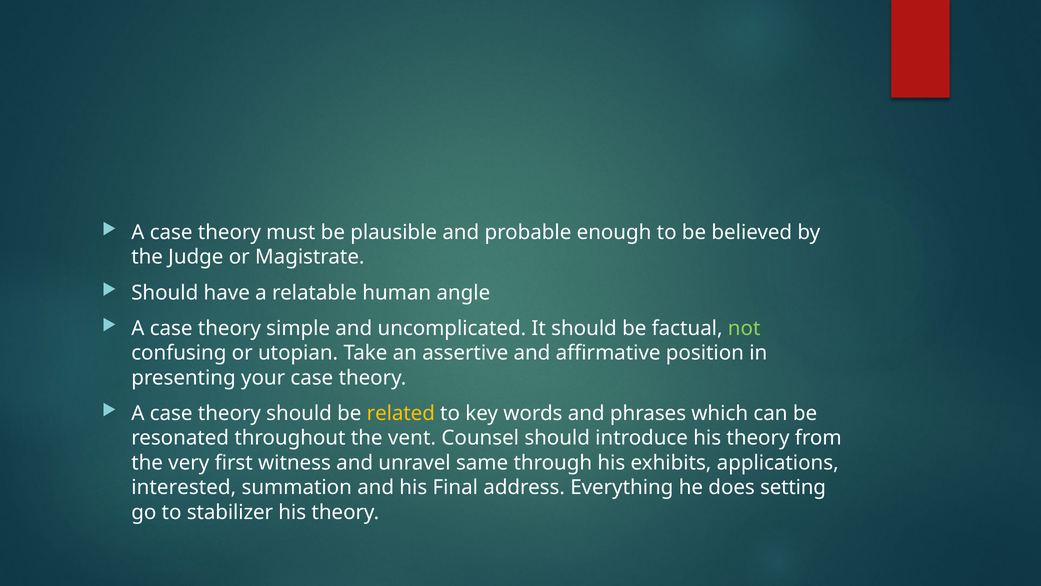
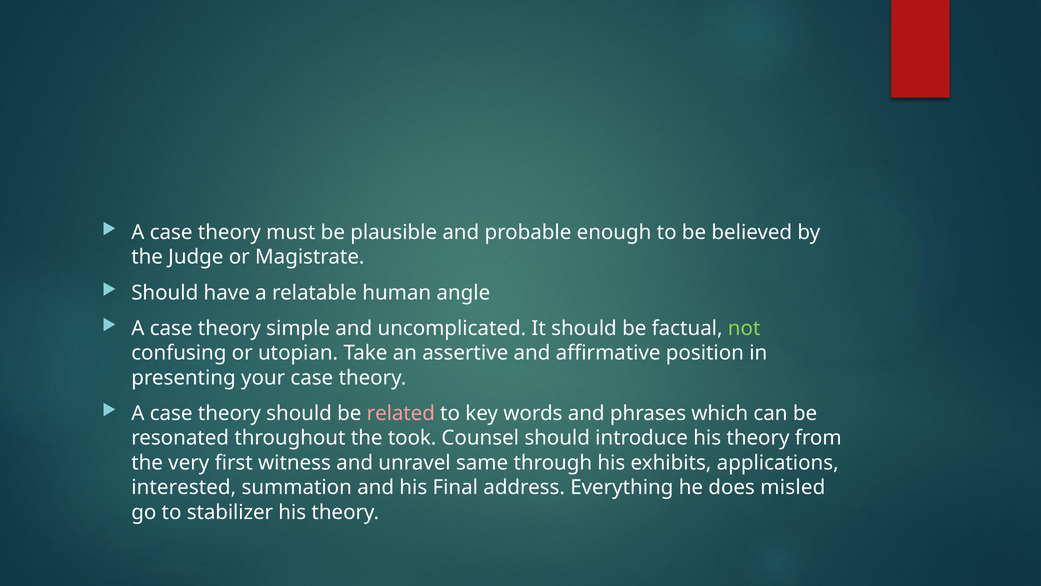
related colour: yellow -> pink
vent: vent -> took
setting: setting -> misled
